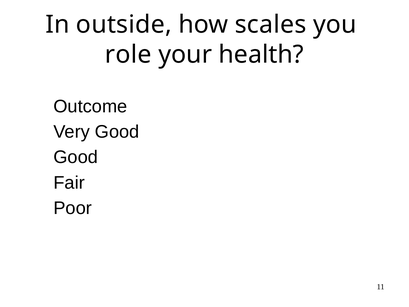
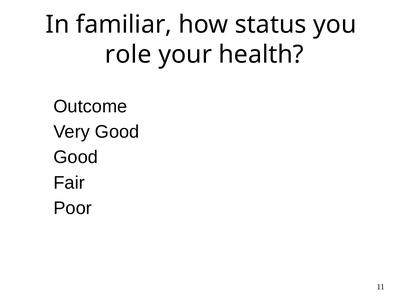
outside: outside -> familiar
scales: scales -> status
